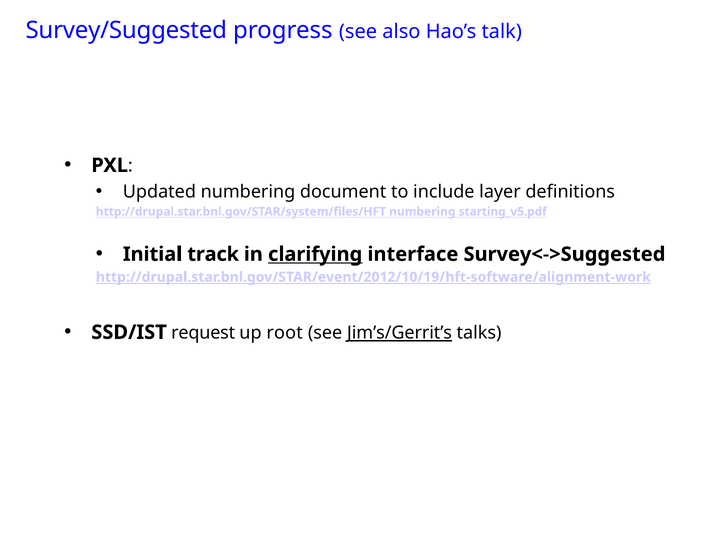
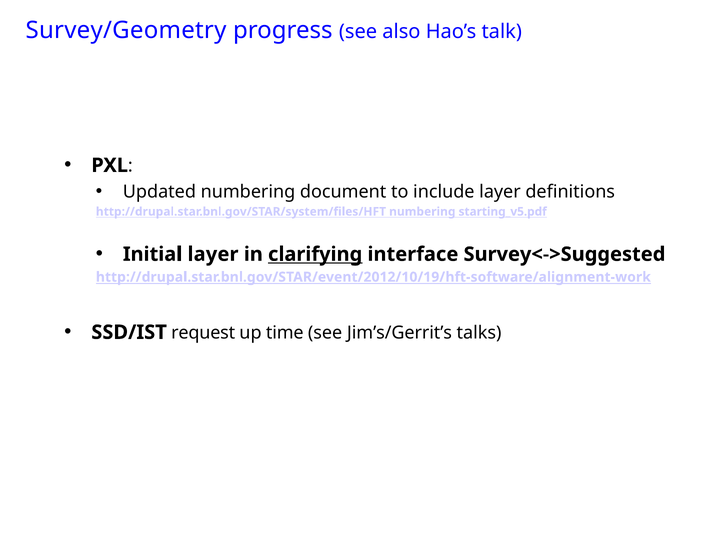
Survey/Suggested: Survey/Suggested -> Survey/Geometry
Initial track: track -> layer
root: root -> time
Jim’s/Gerrit’s underline: present -> none
